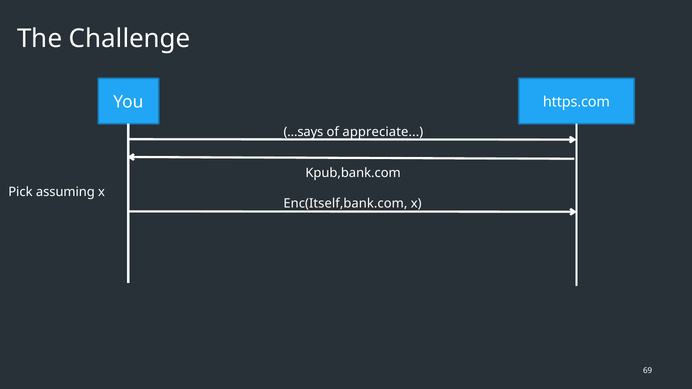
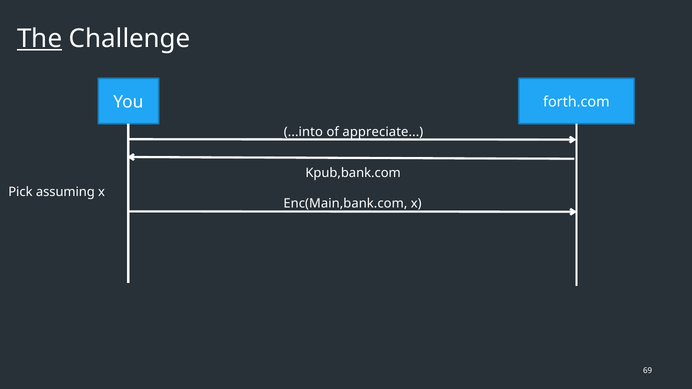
The underline: none -> present
https.com: https.com -> forth.com
...says: ...says -> ...into
Enc(Itself,bank.com: Enc(Itself,bank.com -> Enc(Main,bank.com
